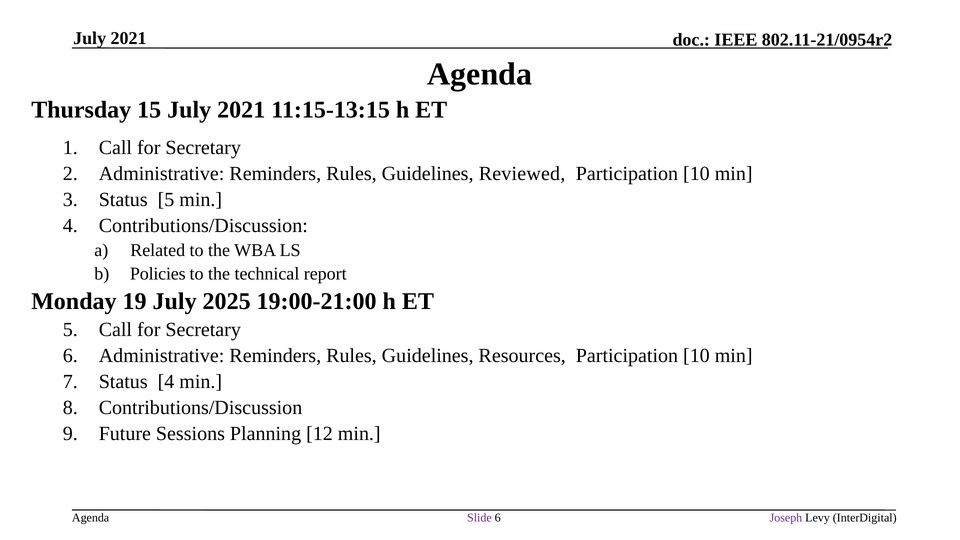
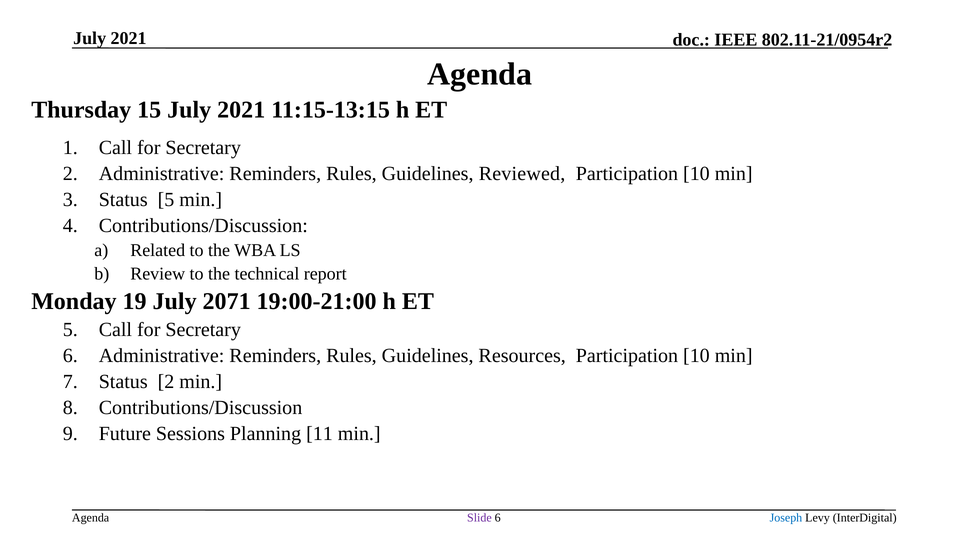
Policies: Policies -> Review
2025: 2025 -> 2071
Status 4: 4 -> 2
12: 12 -> 11
Joseph colour: purple -> blue
